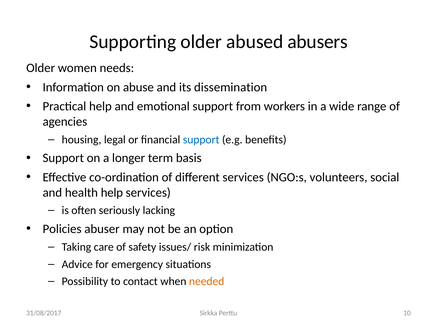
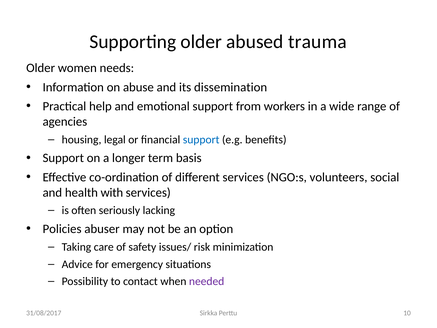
abusers: abusers -> trauma
health help: help -> with
needed colour: orange -> purple
